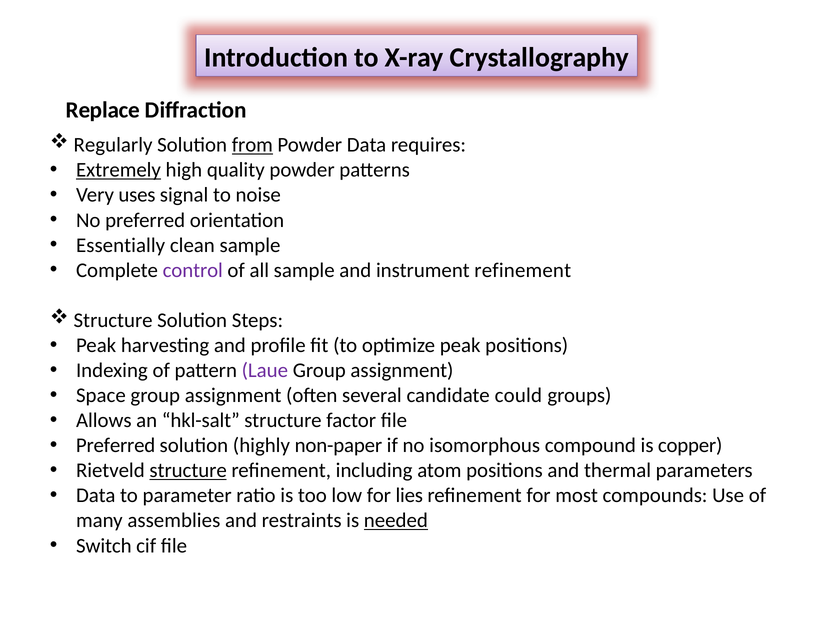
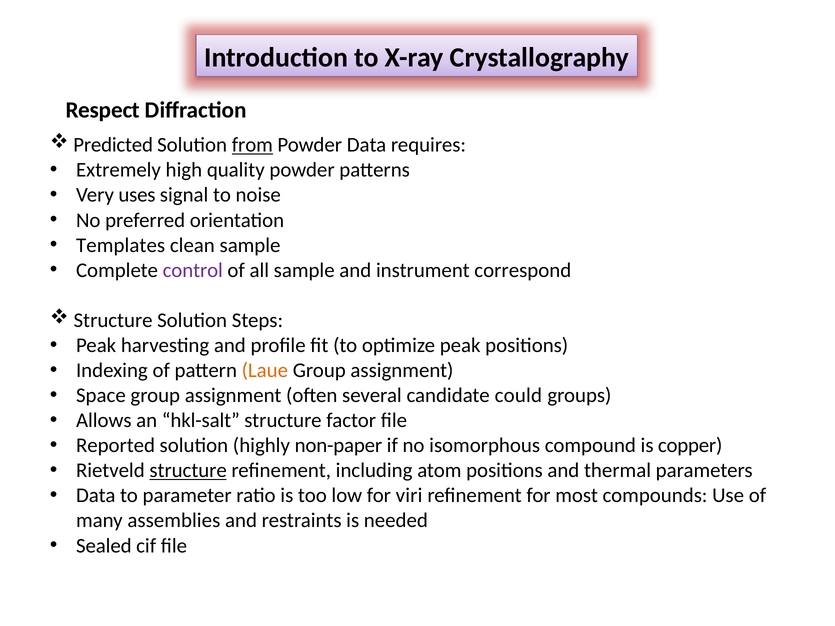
Replace: Replace -> Respect
Regularly: Regularly -> Predicted
Extremely underline: present -> none
Essentially: Essentially -> Templates
instrument refinement: refinement -> correspond
Laue colour: purple -> orange
Preferred at (116, 446): Preferred -> Reported
lies: lies -> viri
needed underline: present -> none
Switch: Switch -> Sealed
